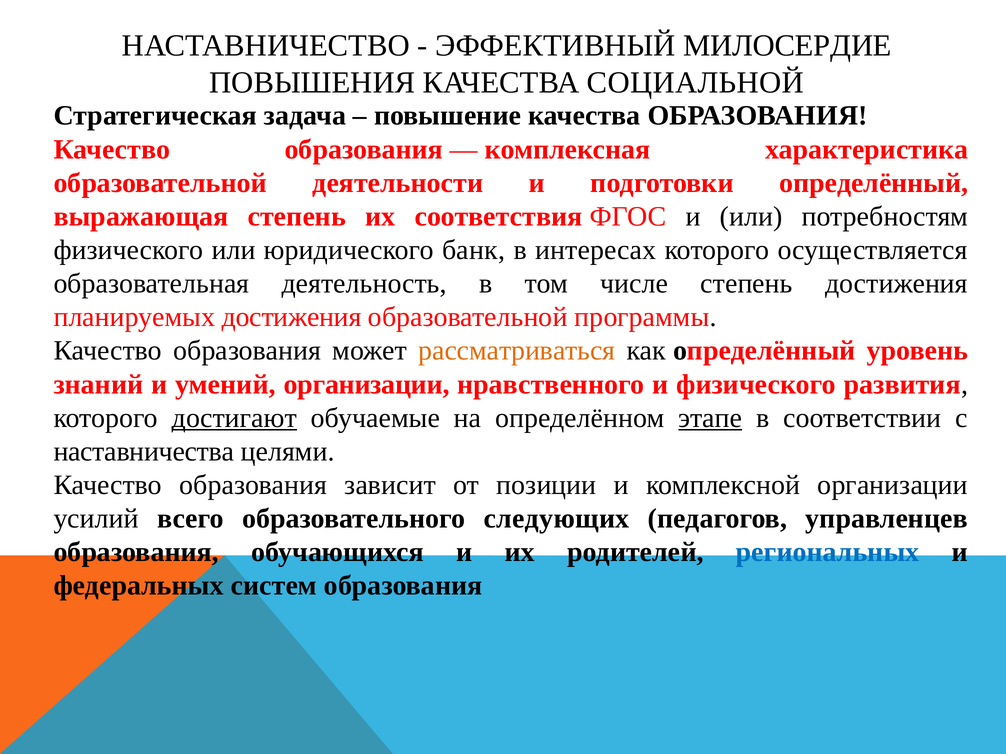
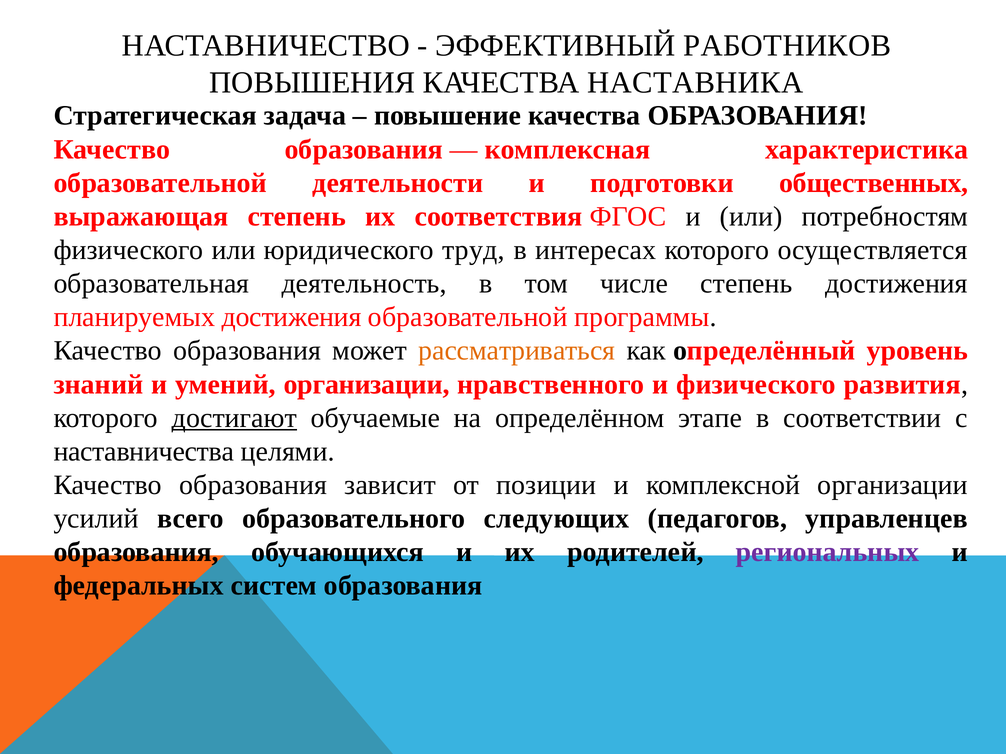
МИЛОСЕРДИЕ: МИЛОСЕРДИЕ -> РАБОТНИКОВ
СОЦИАЛЬНОЙ: СОЦИАЛЬНОЙ -> НАСТАВНИКА
подготовки определённый: определённый -> общественных
банк: банк -> труд
этапе underline: present -> none
региональных colour: blue -> purple
